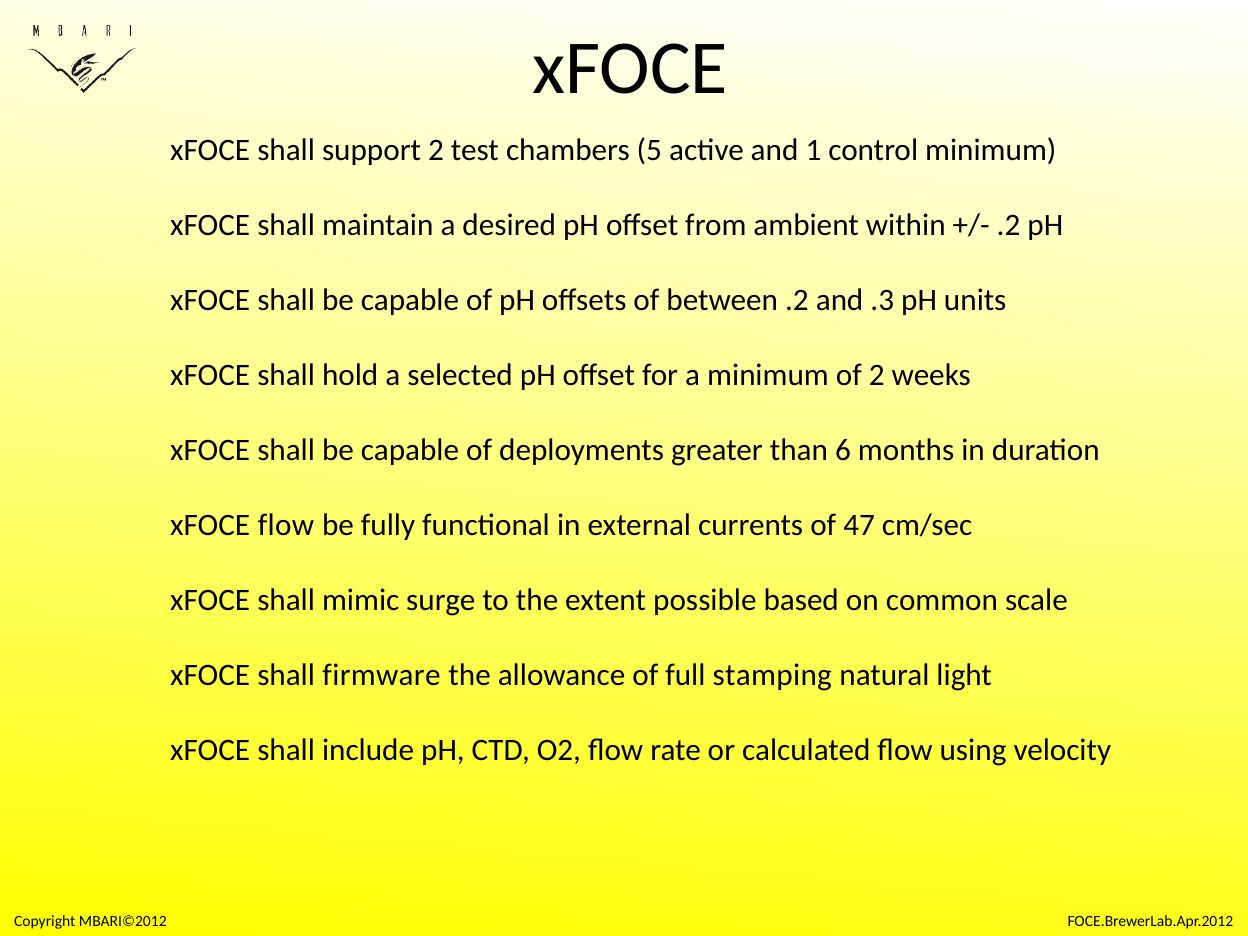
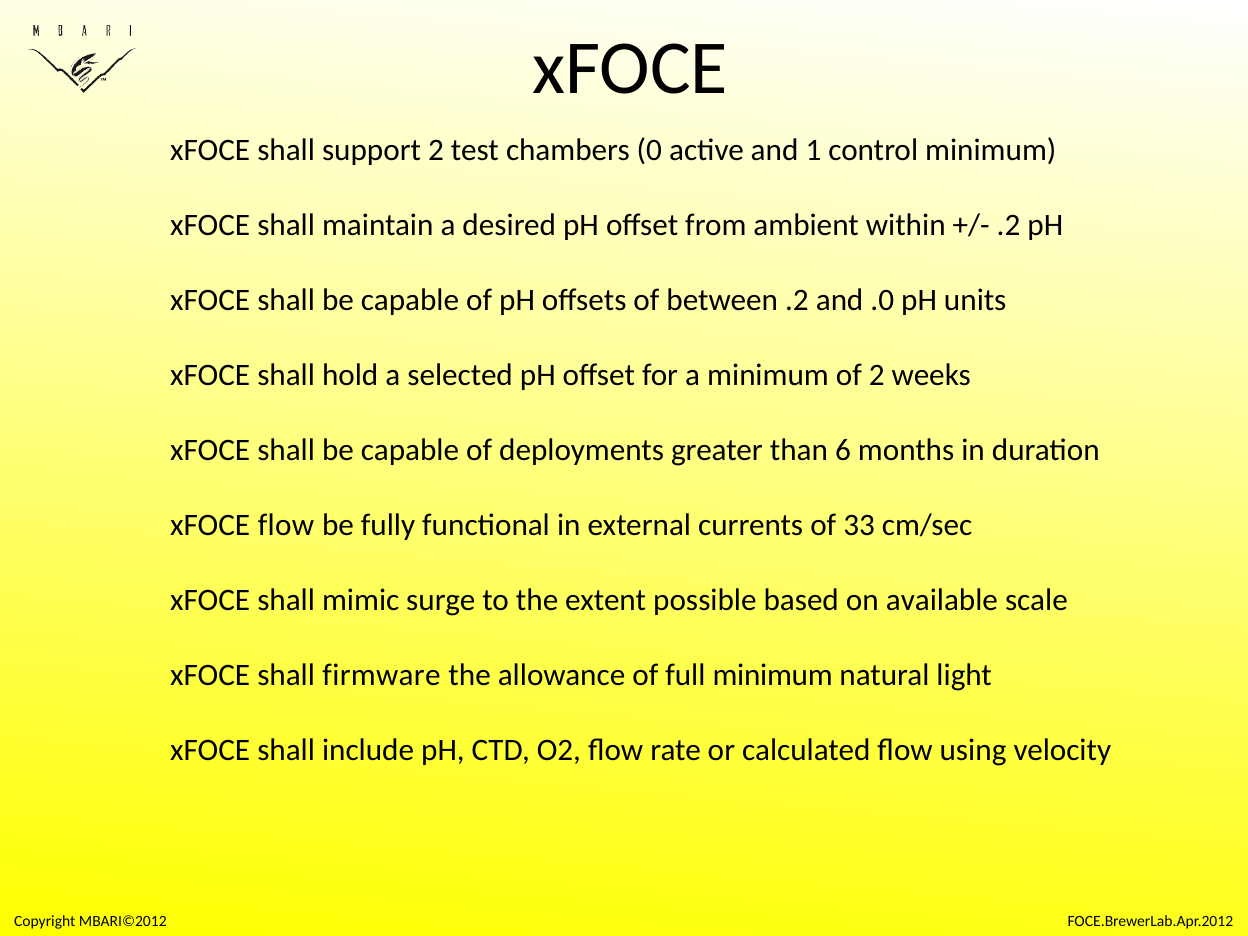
5: 5 -> 0
.3: .3 -> .0
47: 47 -> 33
common: common -> available
full stamping: stamping -> minimum
